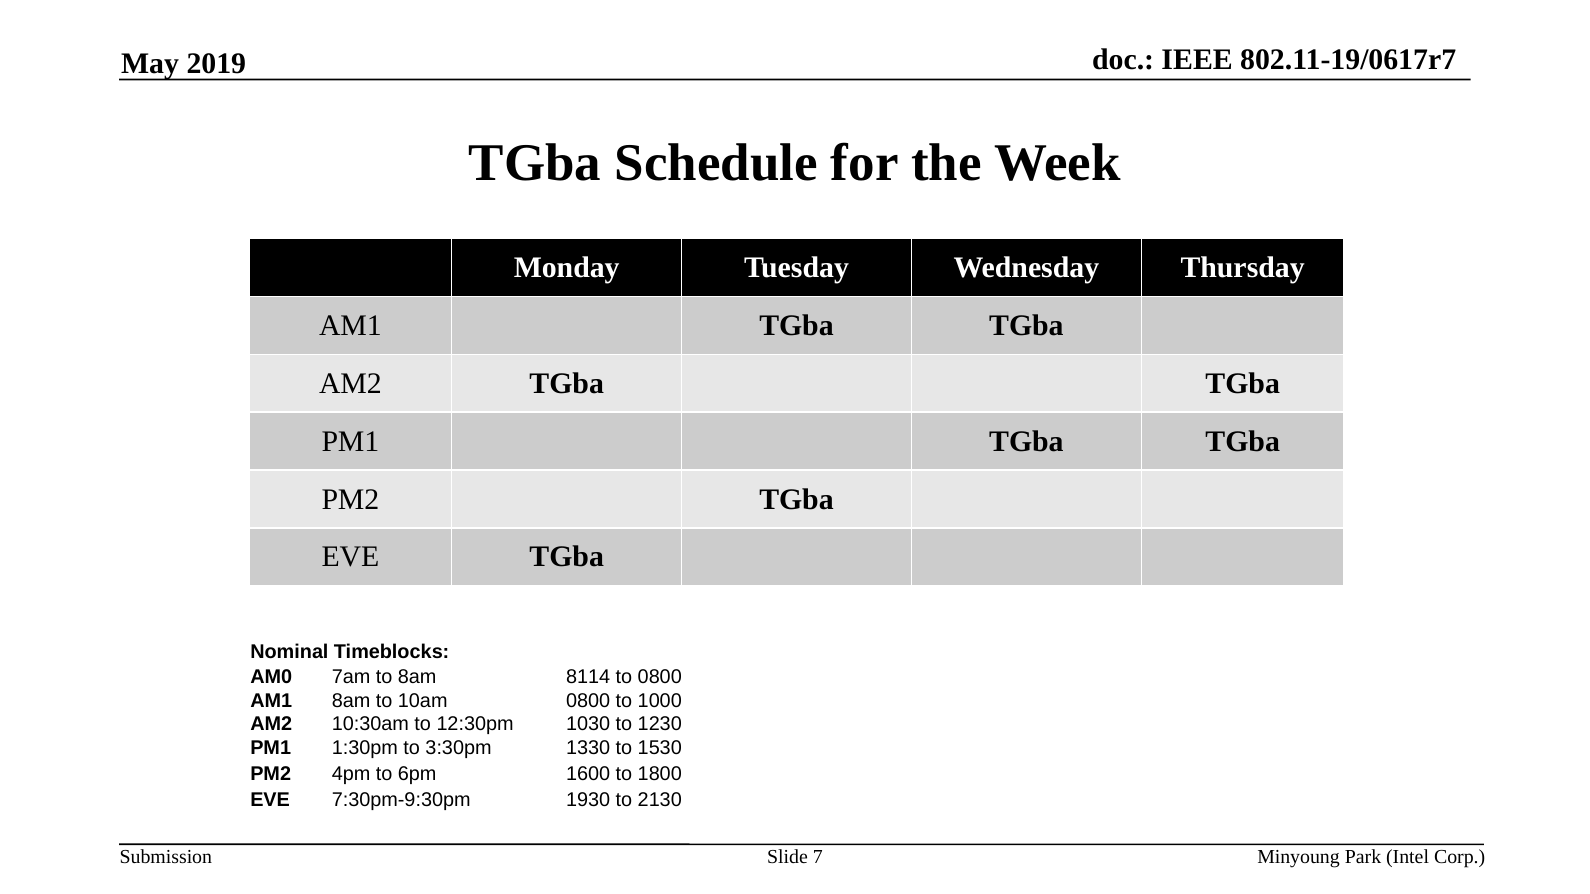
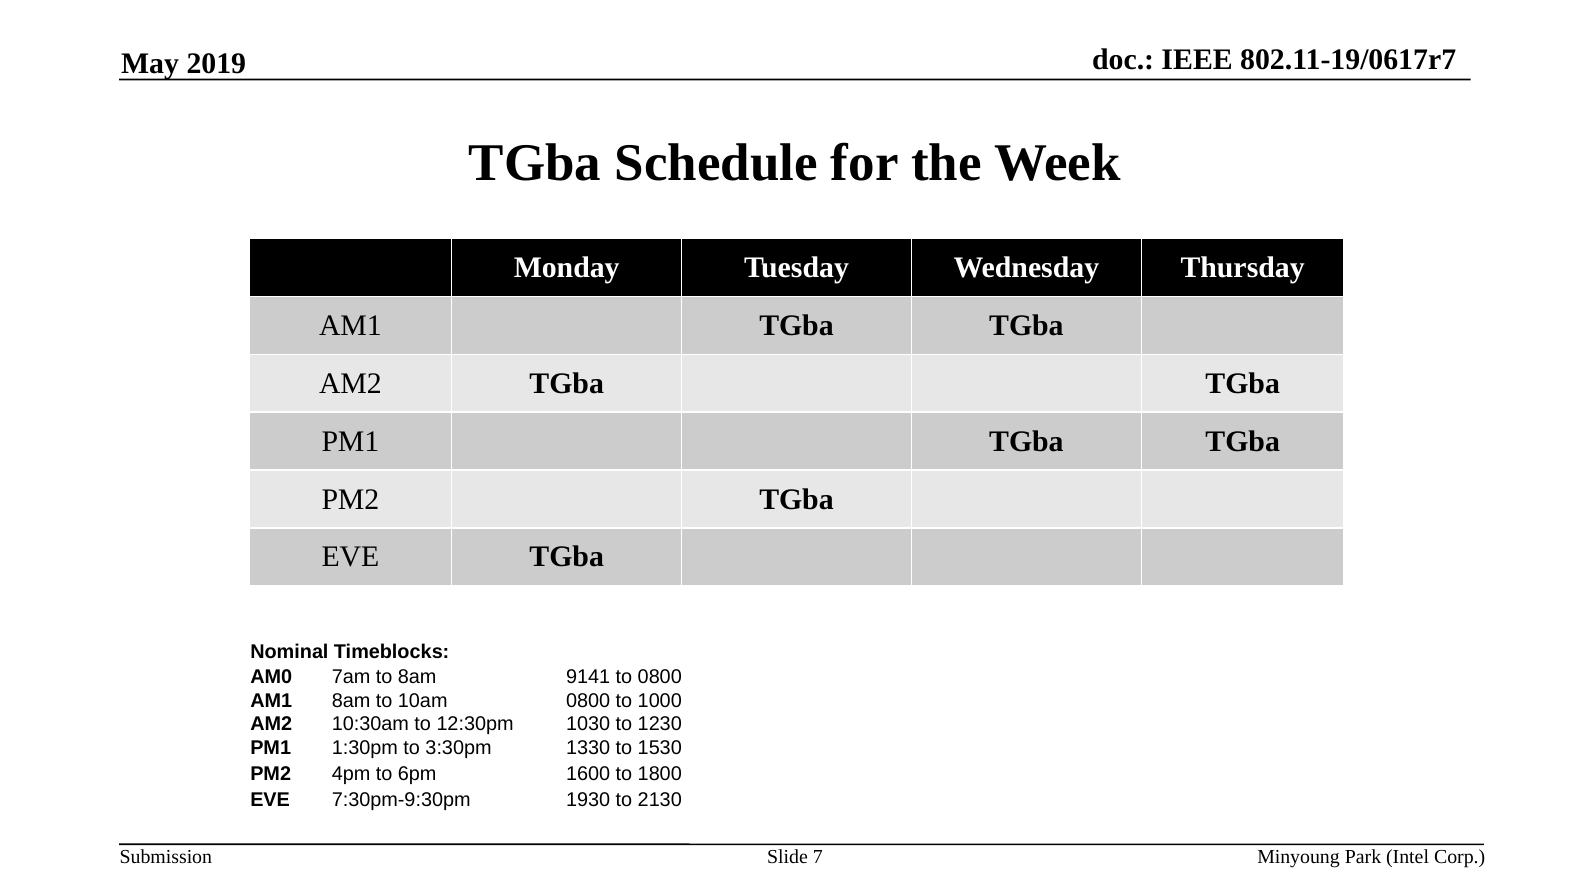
8114: 8114 -> 9141
